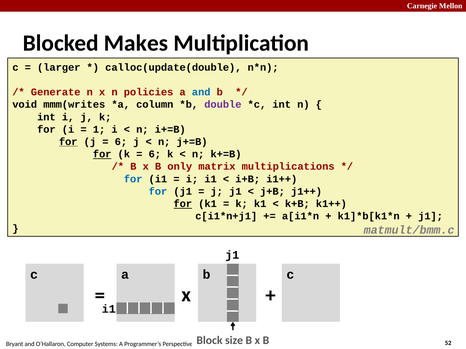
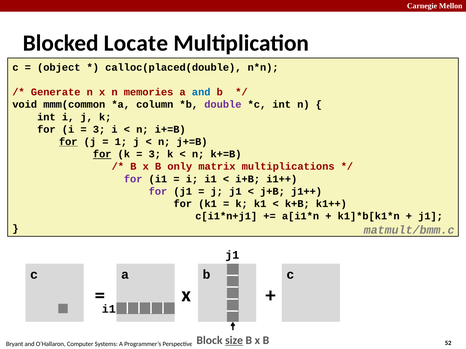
Makes: Makes -> Locate
larger: larger -> object
calloc(update(double: calloc(update(double -> calloc(placed(double
policies: policies -> memories
mmm(writes: mmm(writes -> mmm(common
1 at (99, 130): 1 -> 3
6 at (121, 142): 6 -> 1
6 at (155, 154): 6 -> 3
for at (133, 179) colour: blue -> purple
for at (158, 192) colour: blue -> purple
for at (183, 204) underline: present -> none
size underline: none -> present
